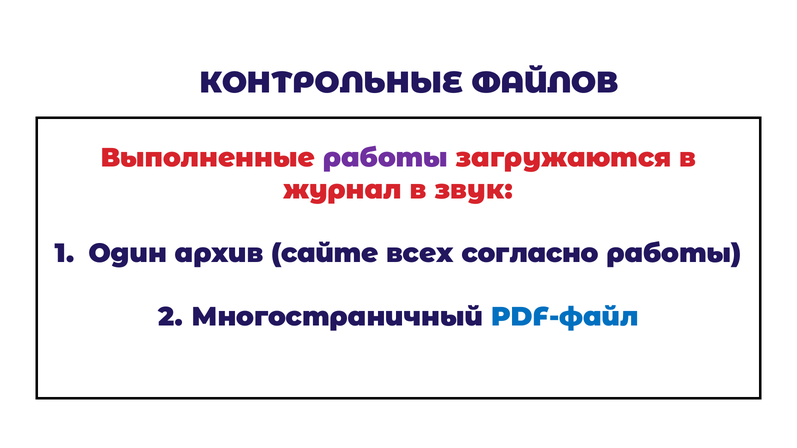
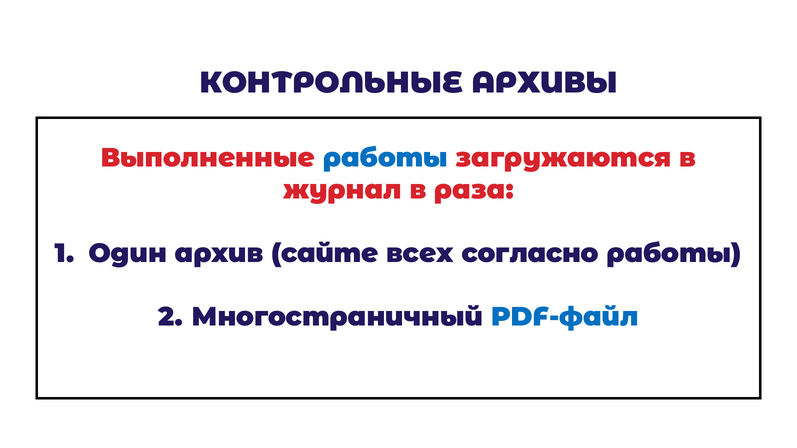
ФАЙЛОВ: ФАЙЛОВ -> АРХИВЫ
работы at (386, 158) colour: purple -> blue
звук: звук -> раза
